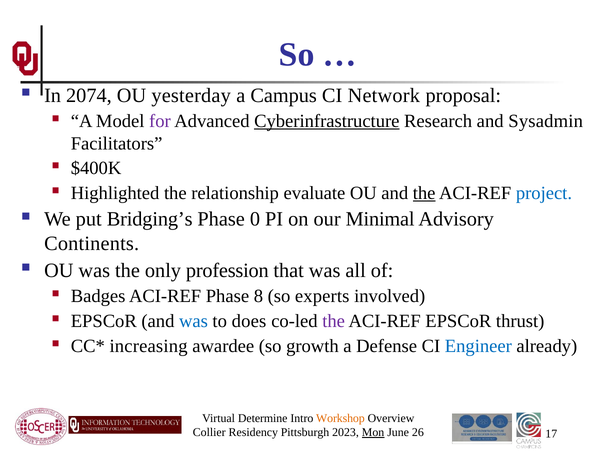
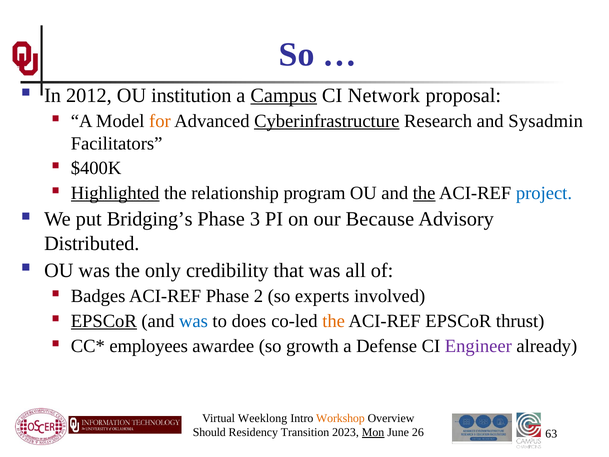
2074: 2074 -> 2012
yesterday: yesterday -> institution
Campus underline: none -> present
for colour: purple -> orange
Highlighted underline: none -> present
evaluate: evaluate -> program
0: 0 -> 3
Minimal: Minimal -> Because
Continents: Continents -> Distributed
profession: profession -> credibility
8: 8 -> 2
EPSCoR at (104, 321) underline: none -> present
the at (334, 321) colour: purple -> orange
increasing: increasing -> employees
Engineer colour: blue -> purple
Determine: Determine -> Weeklong
Collier: Collier -> Should
Pittsburgh: Pittsburgh -> Transition
17: 17 -> 63
